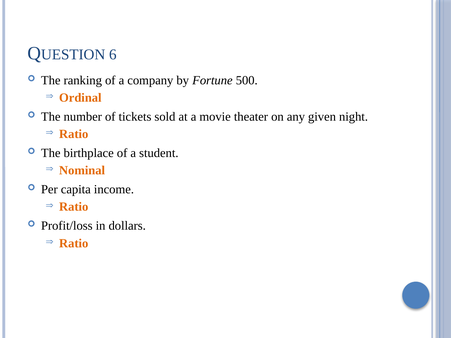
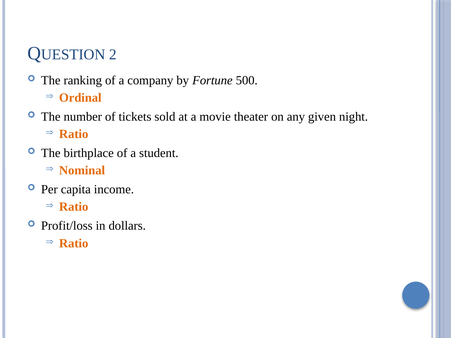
6: 6 -> 2
